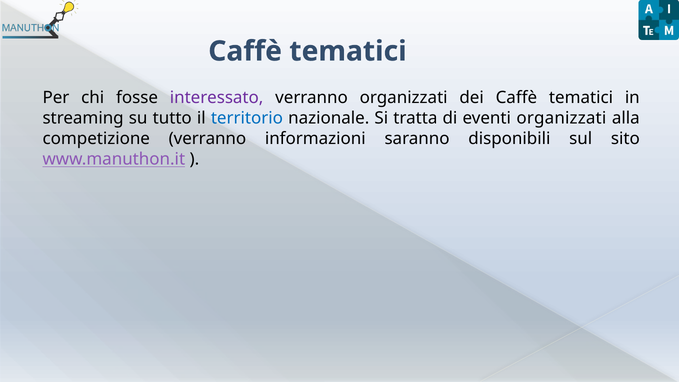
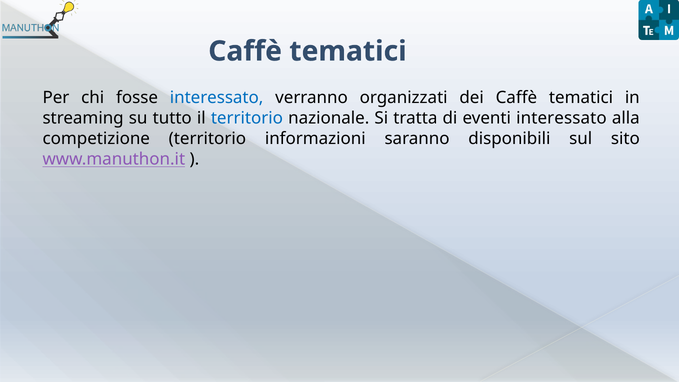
interessato at (217, 98) colour: purple -> blue
eventi organizzati: organizzati -> interessato
competizione verranno: verranno -> territorio
